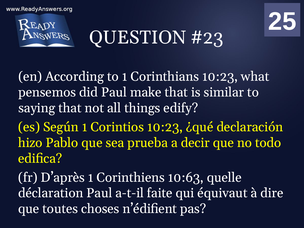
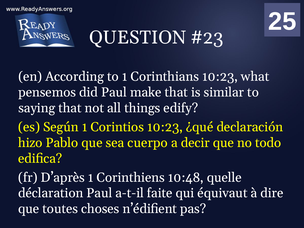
prueba: prueba -> cuerpo
10:63: 10:63 -> 10:48
